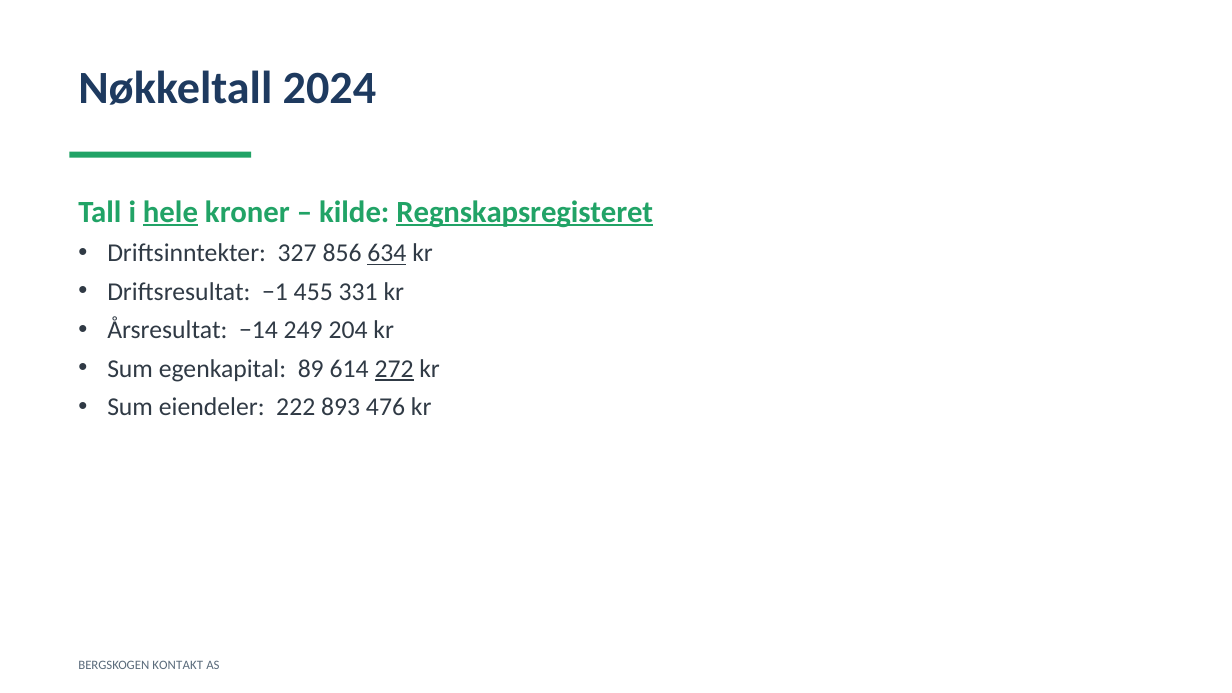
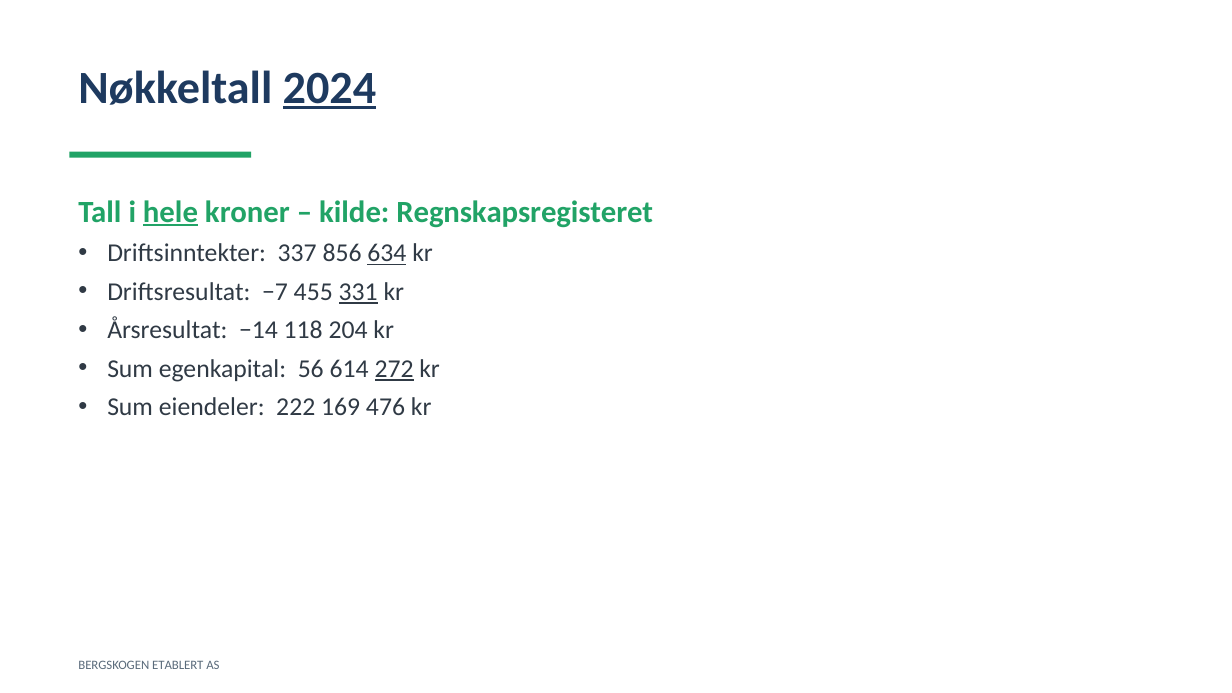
2024 underline: none -> present
Regnskapsregisteret underline: present -> none
327: 327 -> 337
−1: −1 -> −7
331 underline: none -> present
249: 249 -> 118
89: 89 -> 56
893: 893 -> 169
KONTAKT: KONTAKT -> ETABLERT
